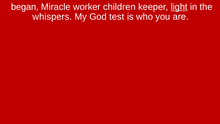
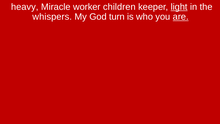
began: began -> heavy
test: test -> turn
are underline: none -> present
